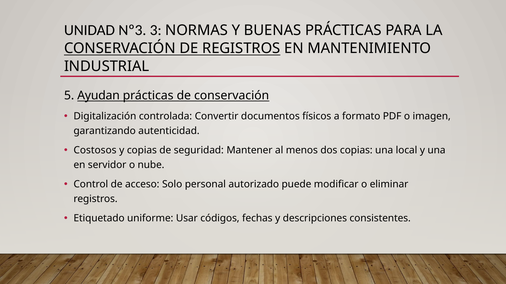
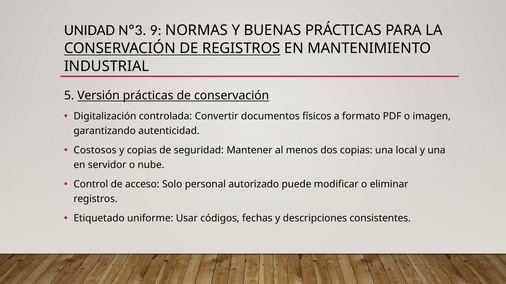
3: 3 -> 9
Ayudan: Ayudan -> Versión
